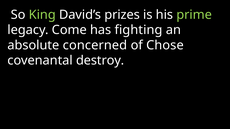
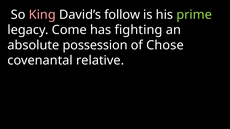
King colour: light green -> pink
prizes: prizes -> follow
concerned: concerned -> possession
destroy: destroy -> relative
